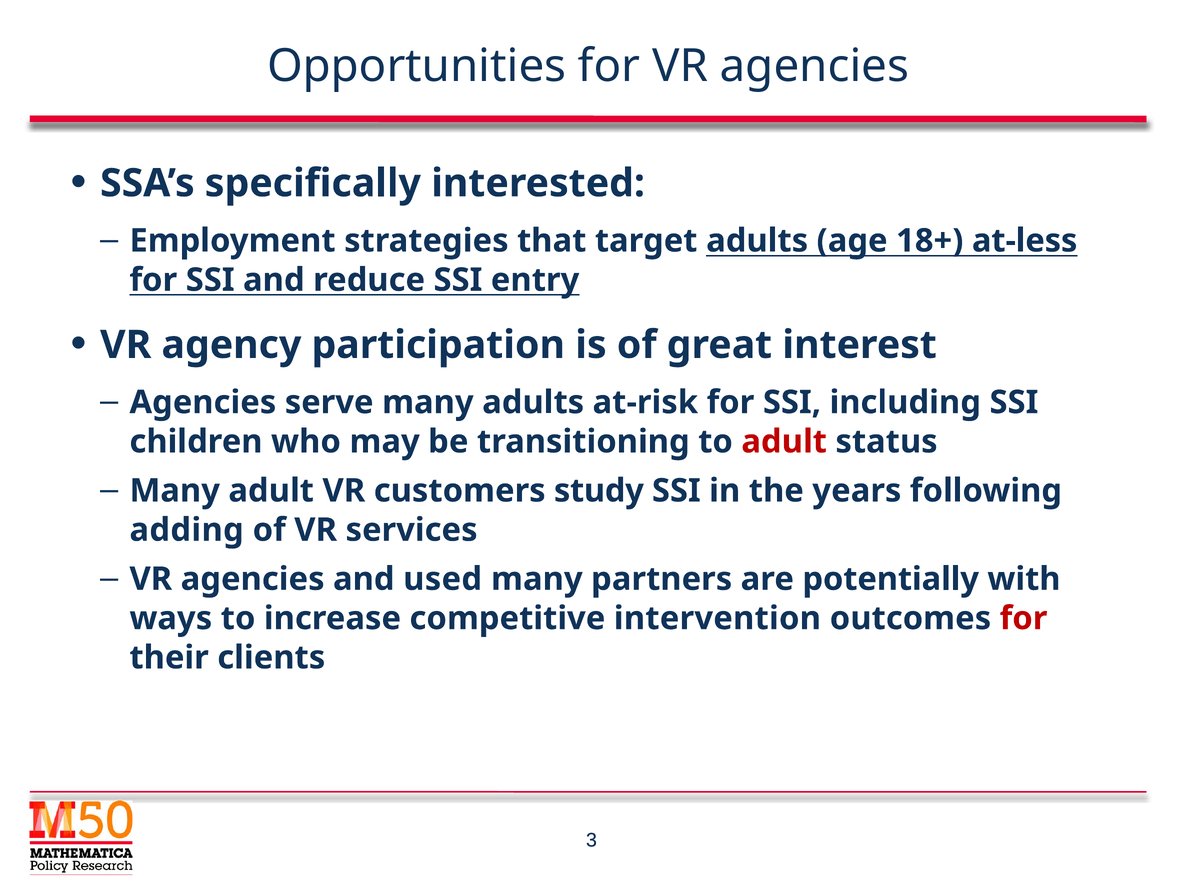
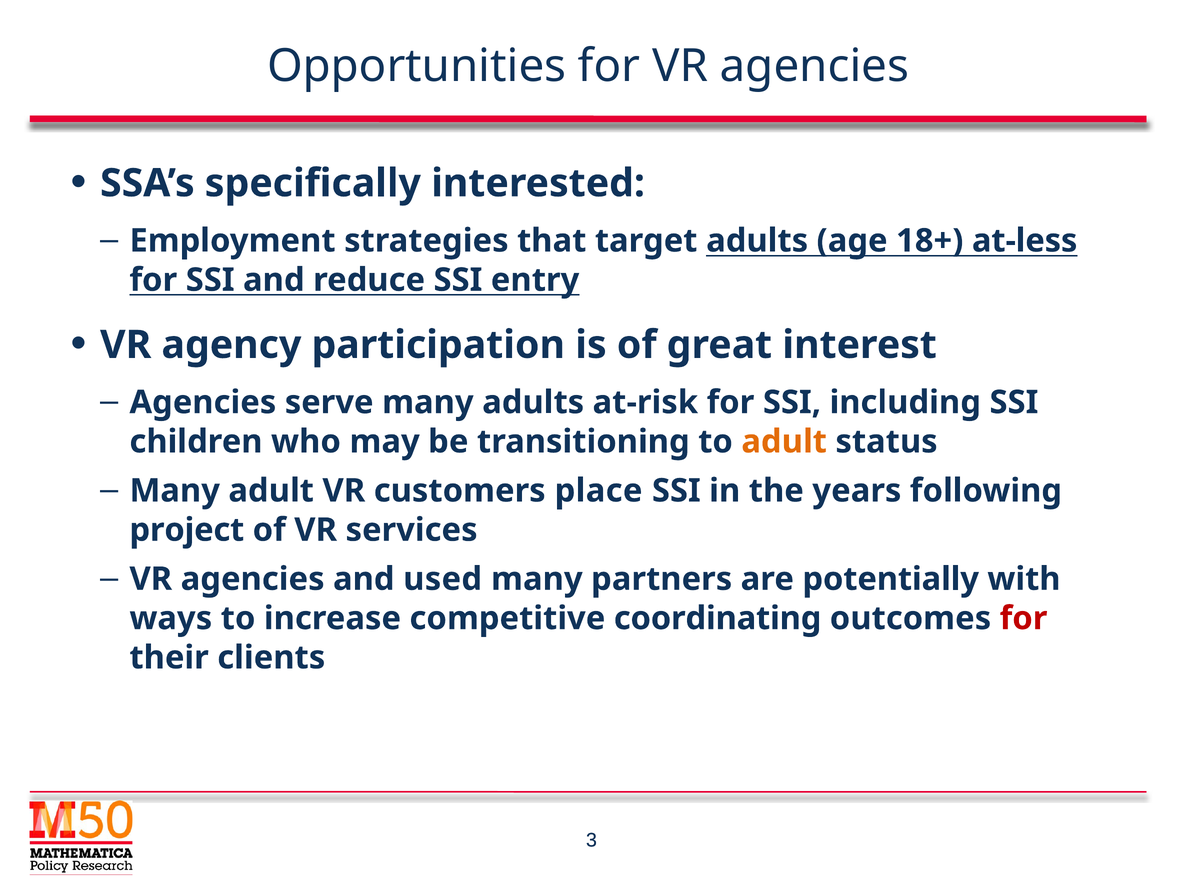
adult at (784, 442) colour: red -> orange
study: study -> place
adding: adding -> project
intervention: intervention -> coordinating
